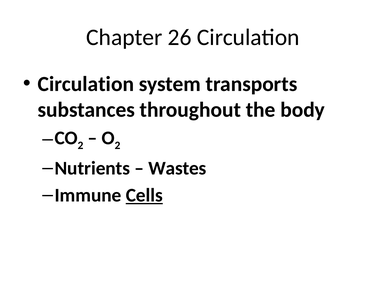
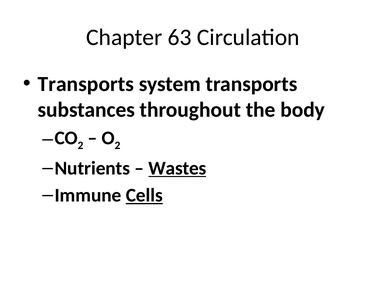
26: 26 -> 63
Circulation at (86, 84): Circulation -> Transports
Wastes underline: none -> present
